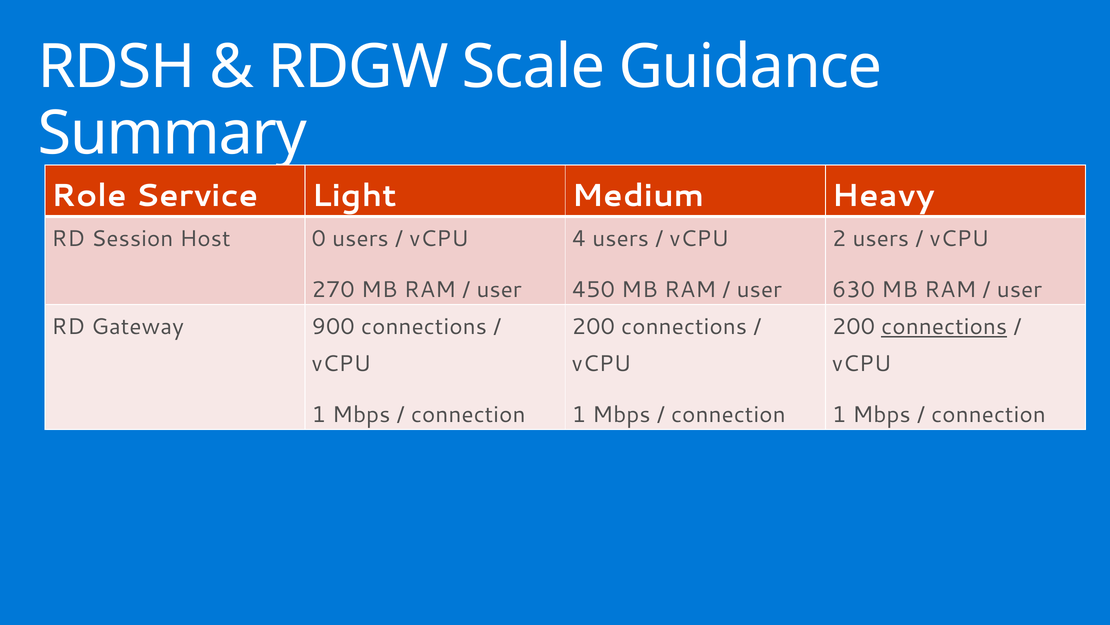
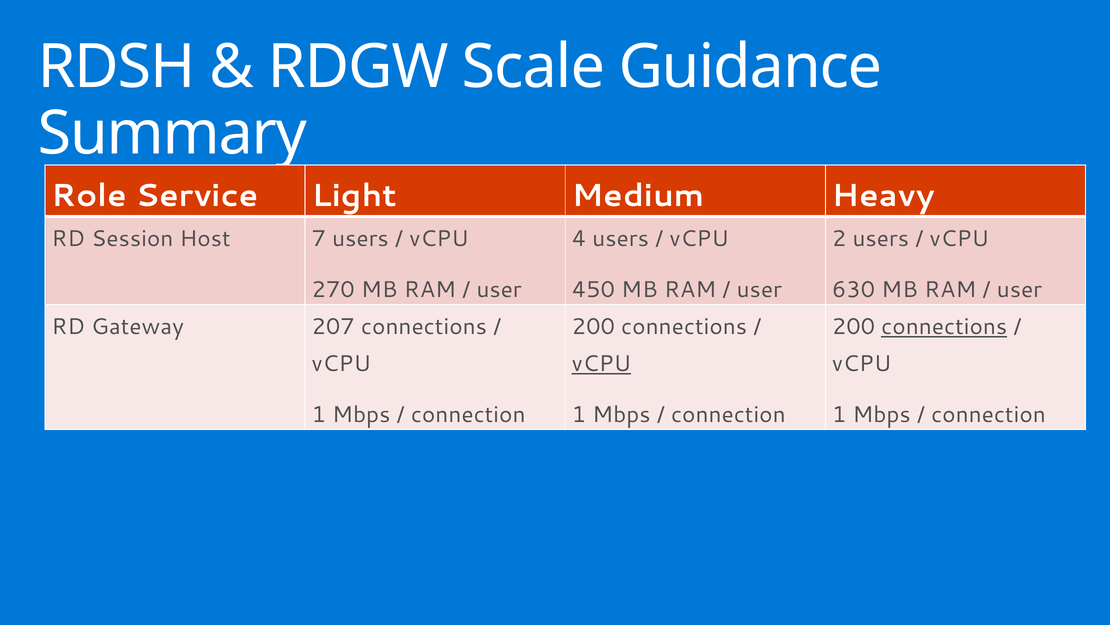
0: 0 -> 7
900: 900 -> 207
vCPU at (601, 364) underline: none -> present
